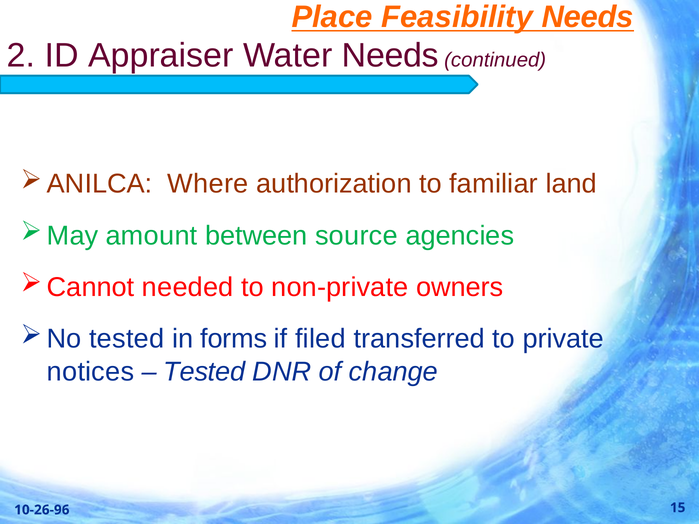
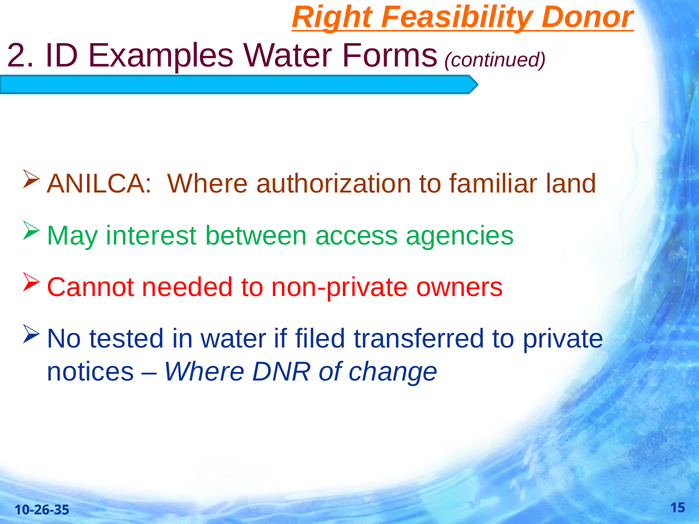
Place: Place -> Right
Feasibility Needs: Needs -> Donor
Appraiser: Appraiser -> Examples
Water Needs: Needs -> Forms
amount: amount -> interest
source: source -> access
in forms: forms -> water
Tested at (204, 372): Tested -> Where
10-26-96: 10-26-96 -> 10-26-35
